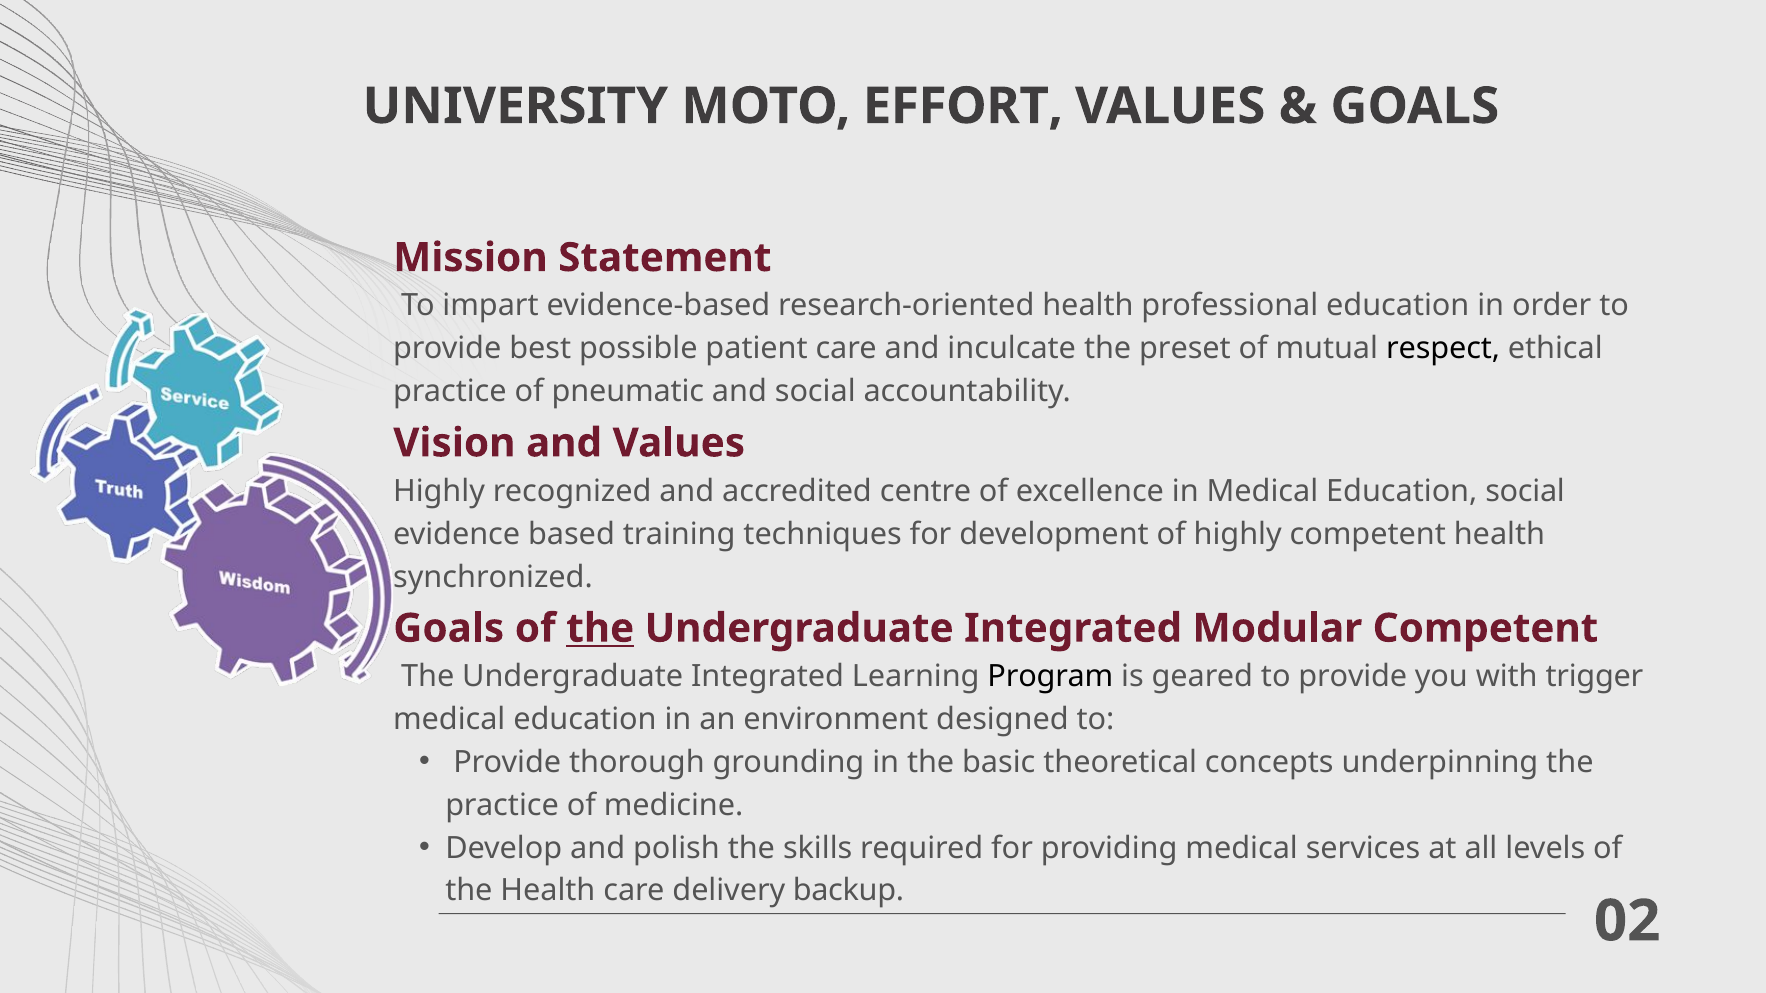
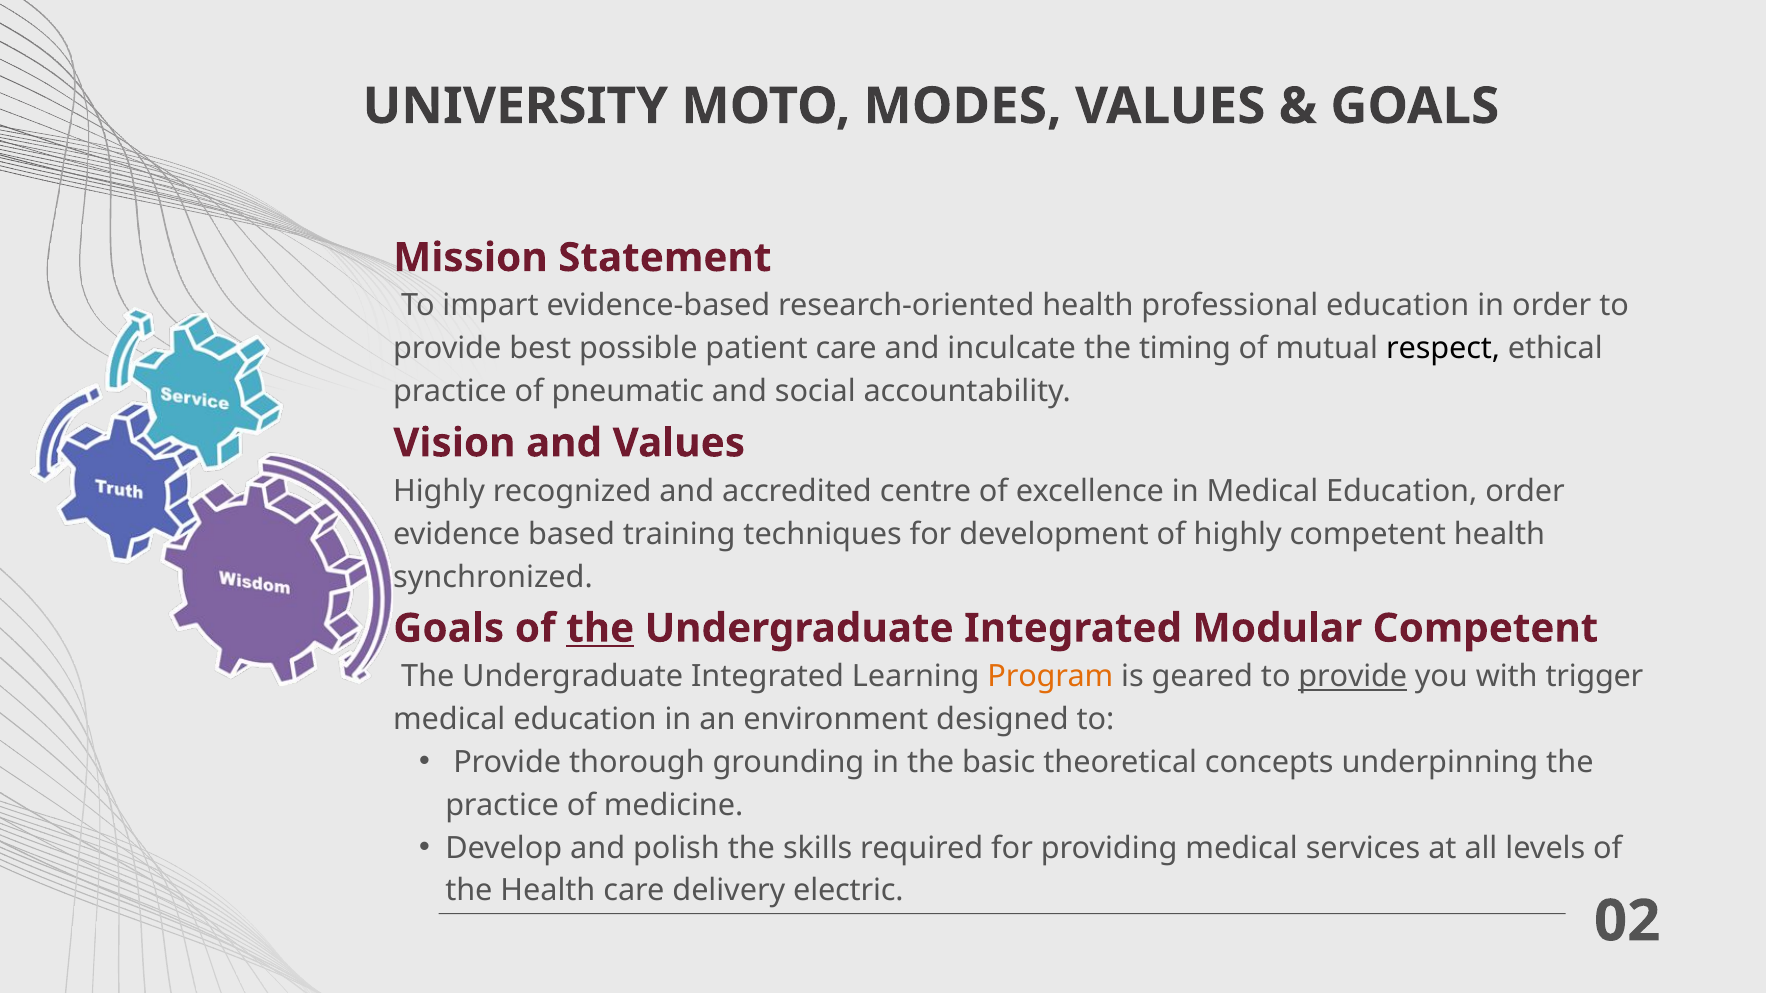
EFFORT: EFFORT -> MODES
preset: preset -> timing
Education social: social -> order
Program colour: black -> orange
provide at (1353, 677) underline: none -> present
backup: backup -> electric
